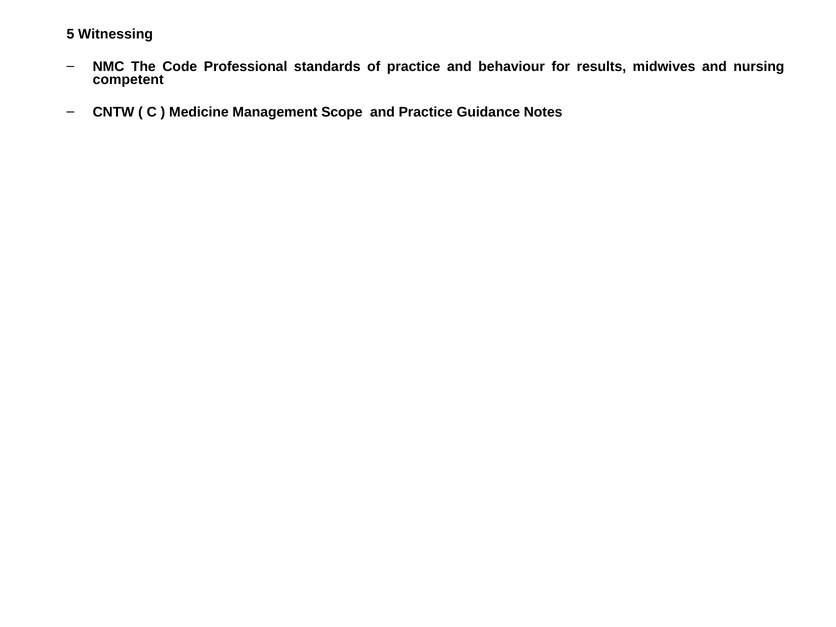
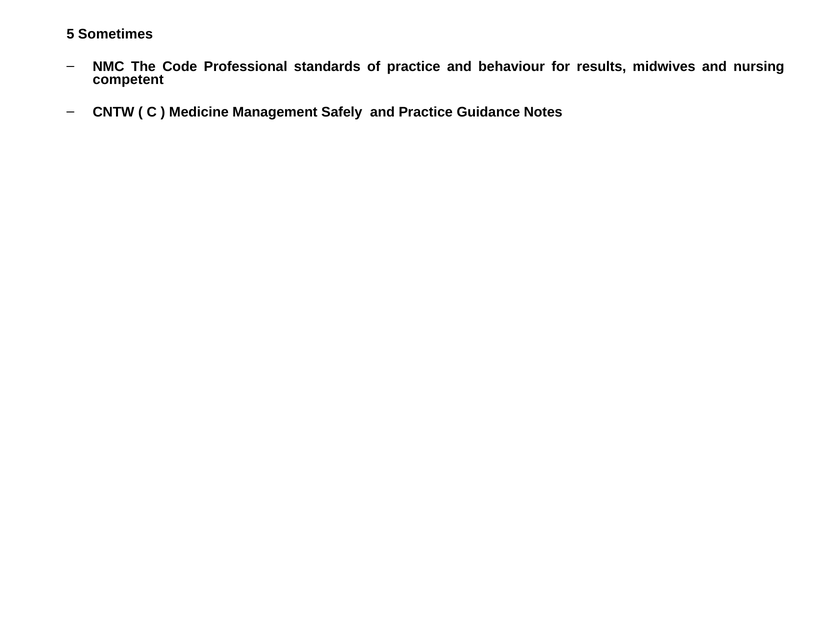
Witnessing: Witnessing -> Sometimes
Scope: Scope -> Safely
